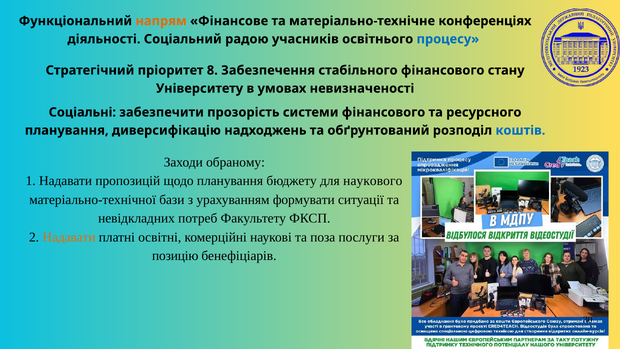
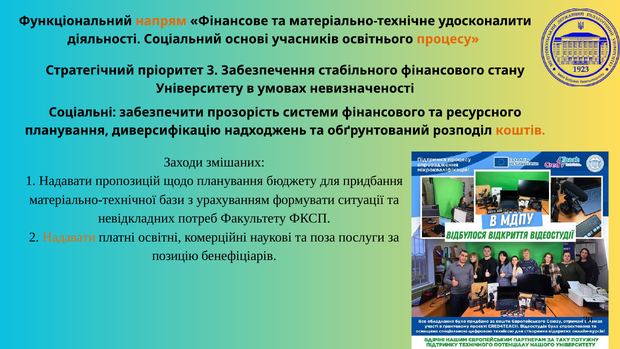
конференціях: конференціях -> удосконалити
радою: радою -> основі
процесу colour: blue -> orange
8: 8 -> 3
коштів colour: blue -> orange
обраному: обраному -> змішаних
наукового: наукового -> придбання
